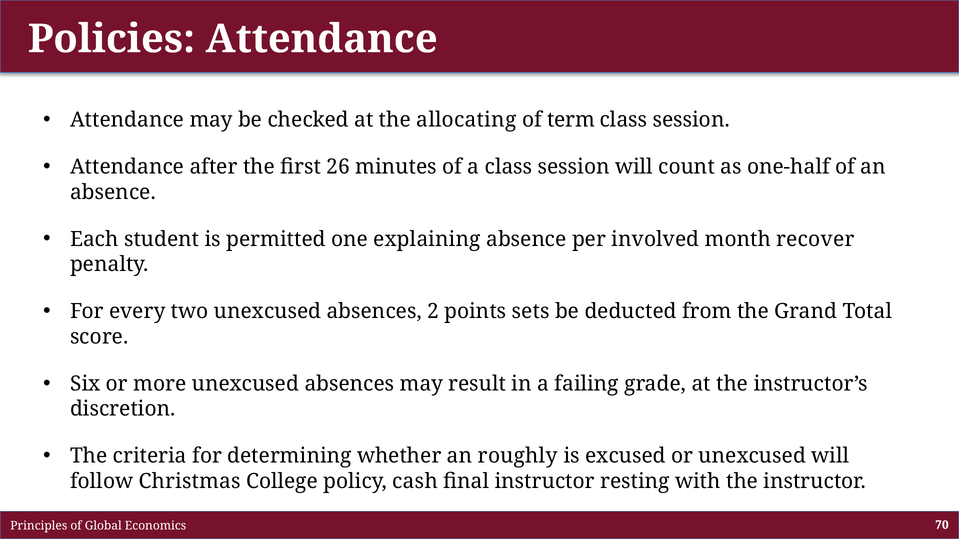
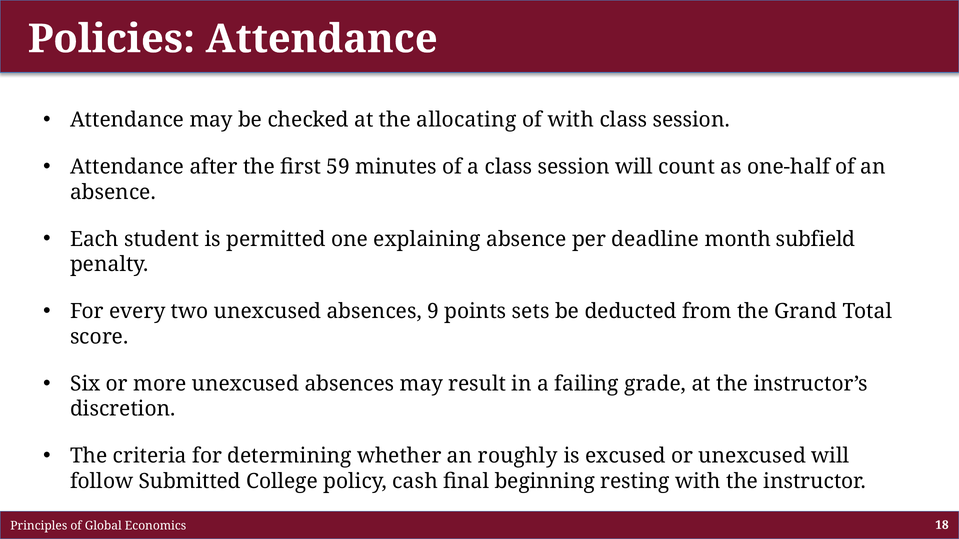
of term: term -> with
26: 26 -> 59
involved: involved -> deadline
recover: recover -> subfield
2: 2 -> 9
Christmas: Christmas -> Submitted
final instructor: instructor -> beginning
70: 70 -> 18
